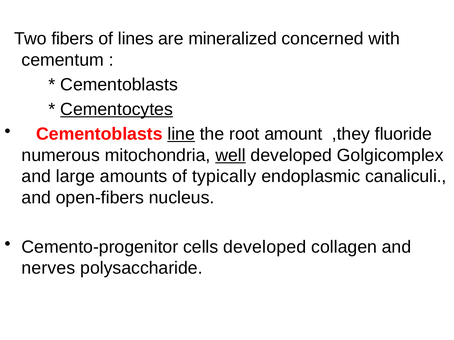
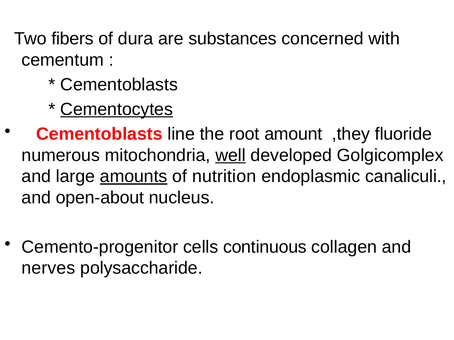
lines: lines -> dura
mineralized: mineralized -> substances
line underline: present -> none
amounts underline: none -> present
typically: typically -> nutrition
open-fibers: open-fibers -> open-about
cells developed: developed -> continuous
